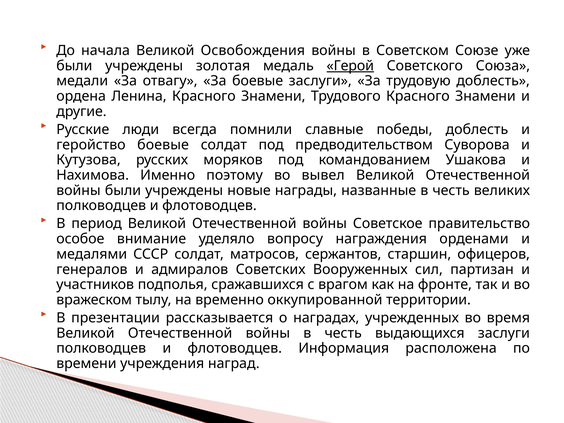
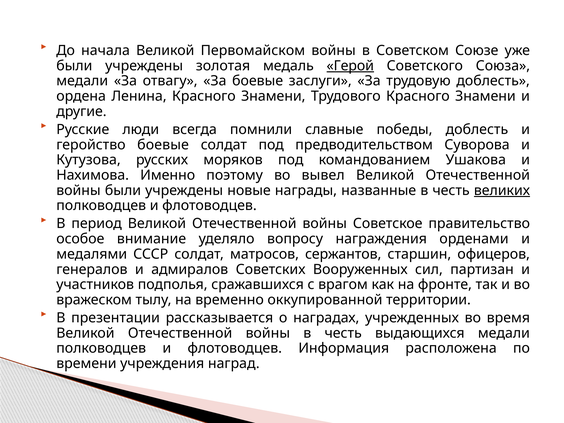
Освобождения: Освобождения -> Первомайском
великих underline: none -> present
выдающихся заслуги: заслуги -> медали
